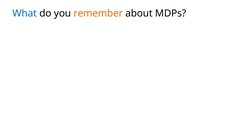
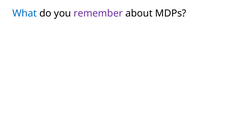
remember colour: orange -> purple
